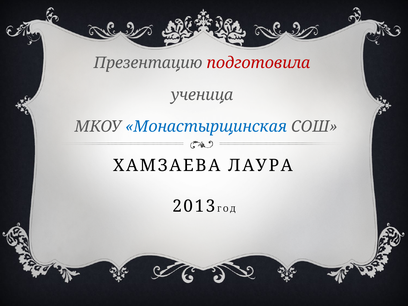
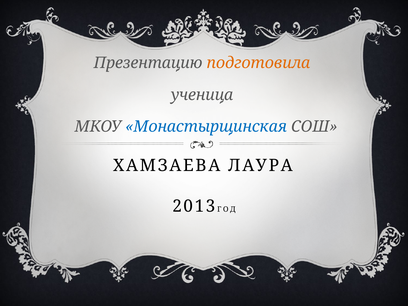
подготовила colour: red -> orange
